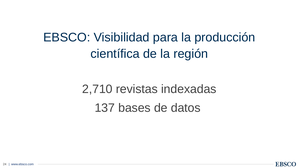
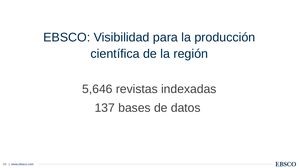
2,710: 2,710 -> 5,646
